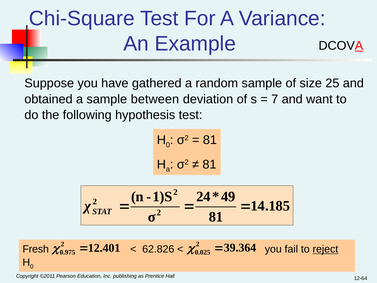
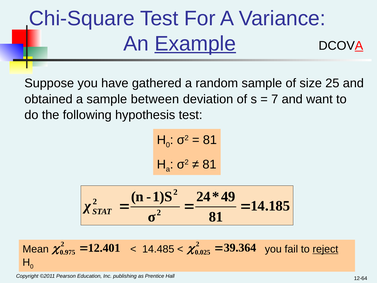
Example underline: none -> present
Fresh: Fresh -> Mean
62.826: 62.826 -> 14.485
